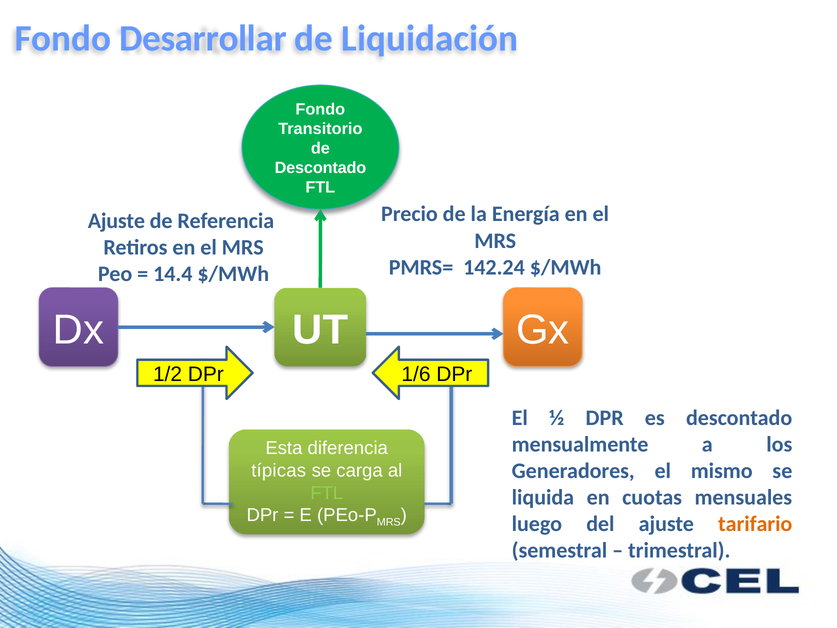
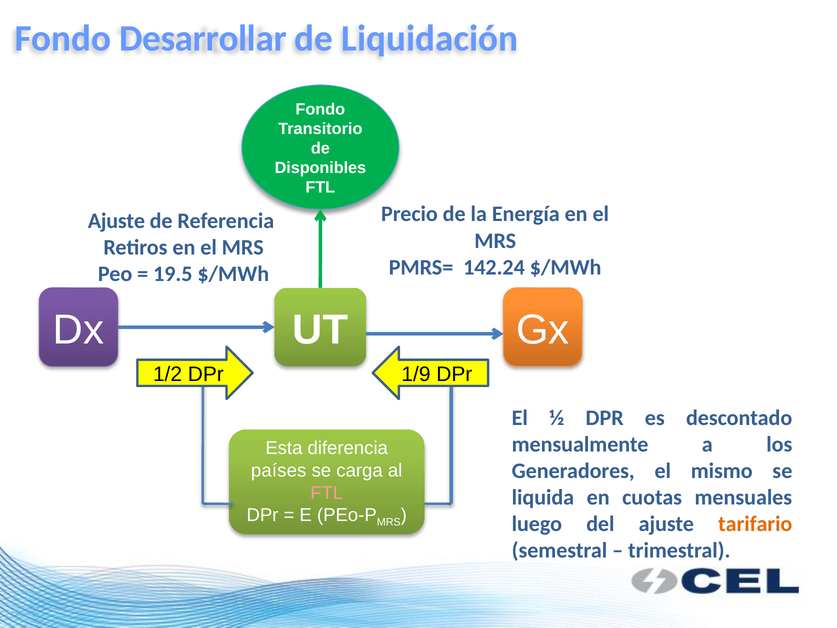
Descontado at (320, 168): Descontado -> Disponibles
14.4: 14.4 -> 19.5
1/6: 1/6 -> 1/9
típicas: típicas -> países
FTL at (327, 493) colour: light green -> pink
